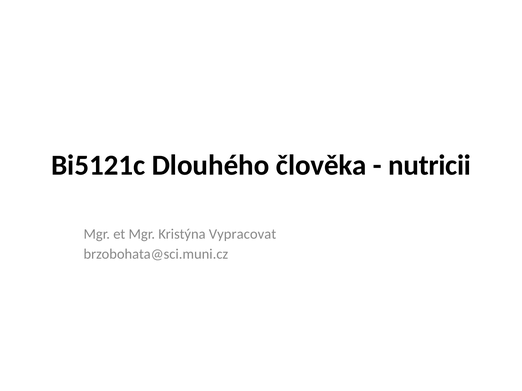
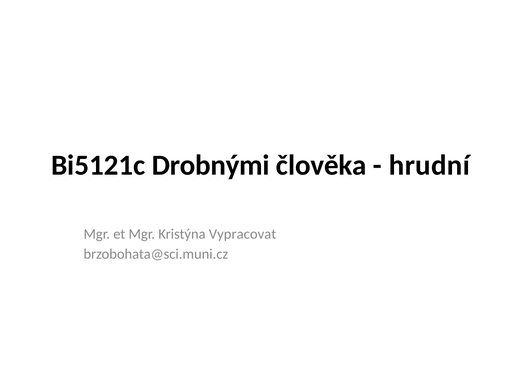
Dlouhého: Dlouhého -> Drobnými
nutricii: nutricii -> hrudní
